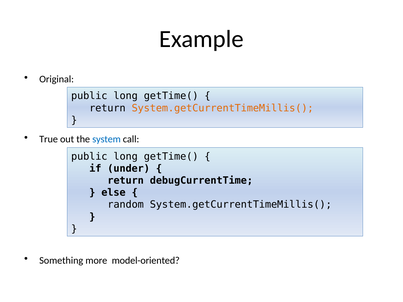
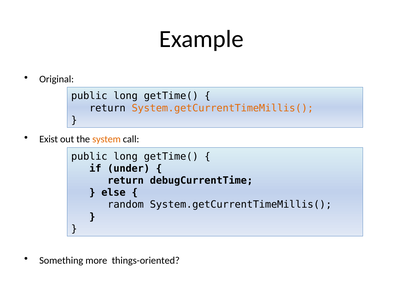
True: True -> Exist
system colour: blue -> orange
model-oriented: model-oriented -> things-oriented
